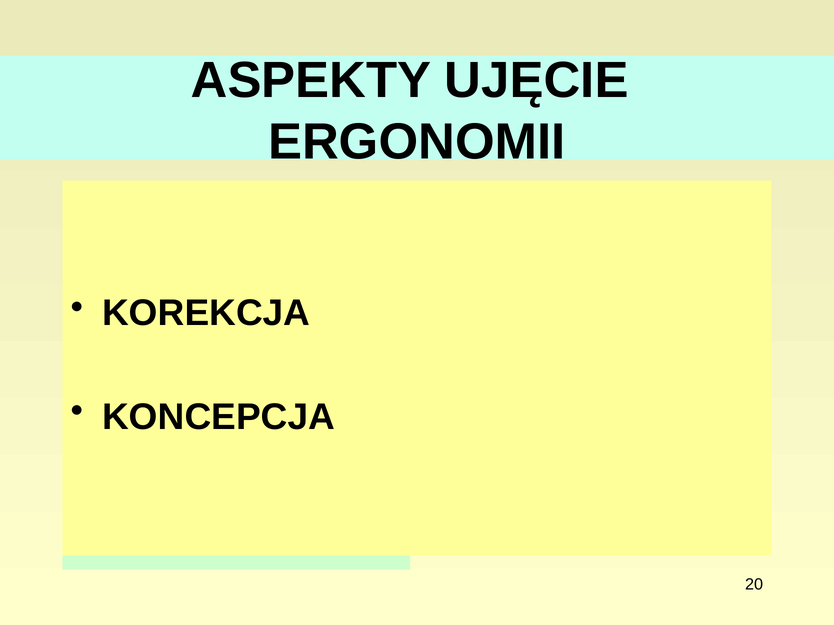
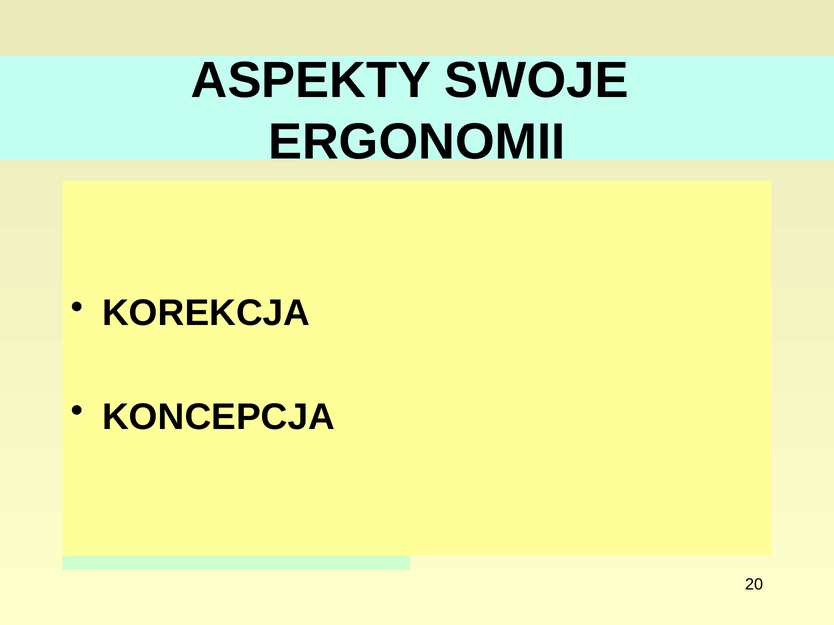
UJĘCIE: UJĘCIE -> SWOJE
